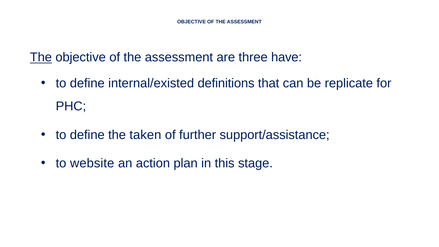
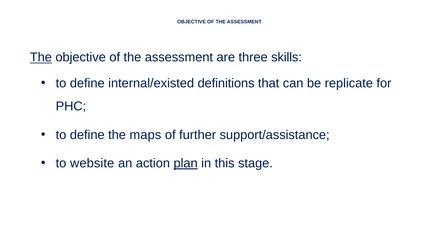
have: have -> skills
taken: taken -> maps
plan underline: none -> present
